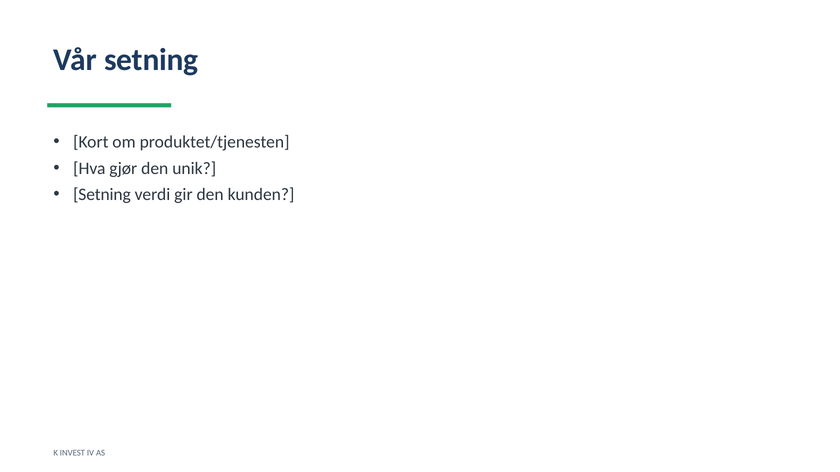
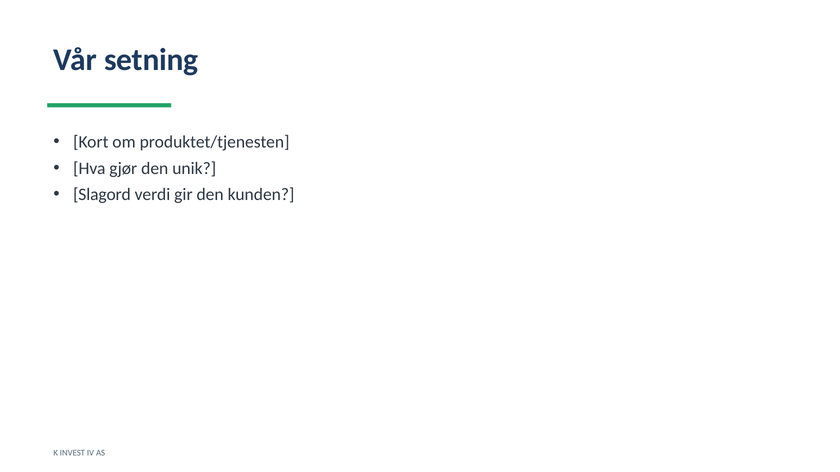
Setning at (102, 195): Setning -> Slagord
